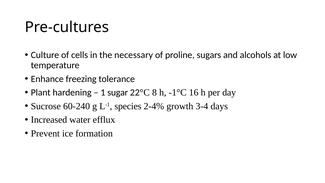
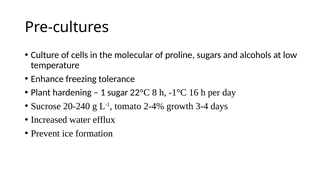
necessary: necessary -> molecular
60-240: 60-240 -> 20-240
species: species -> tomato
